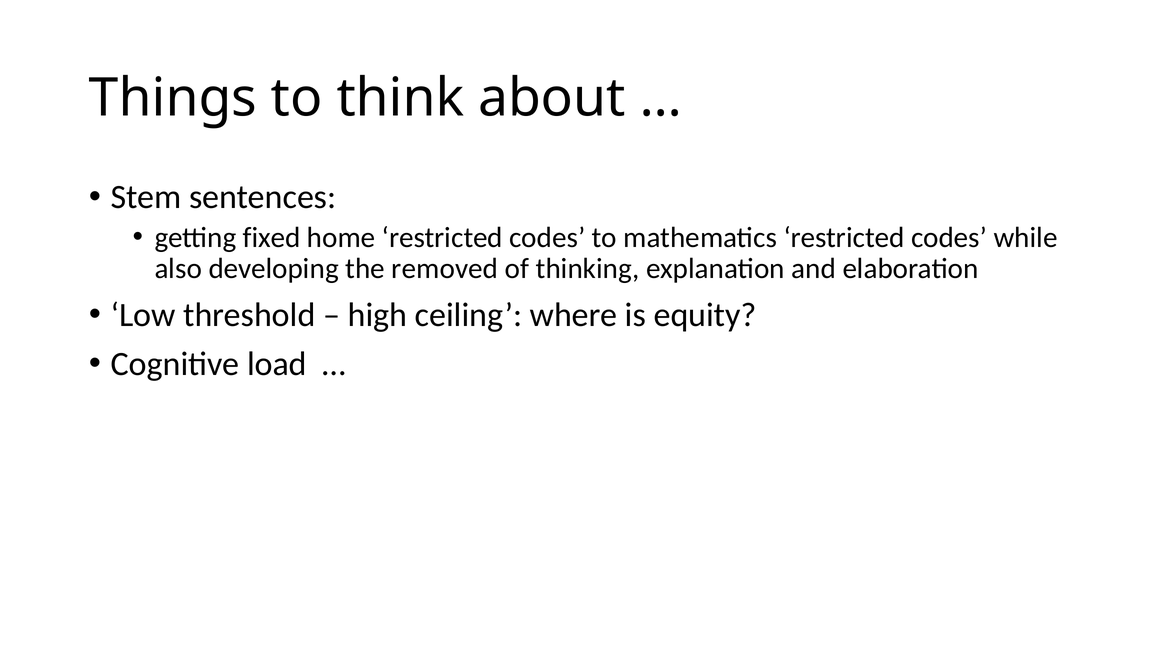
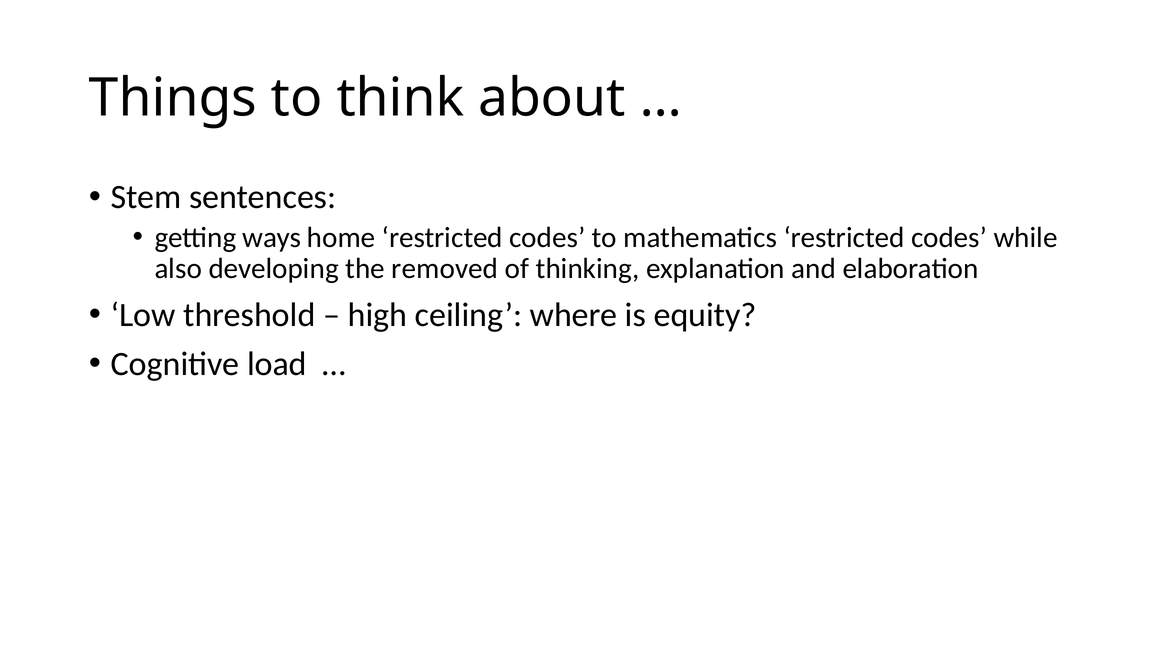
fixed: fixed -> ways
